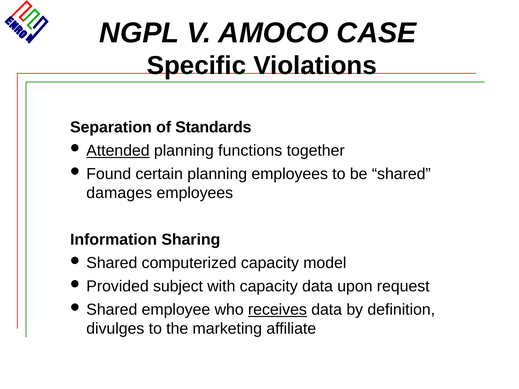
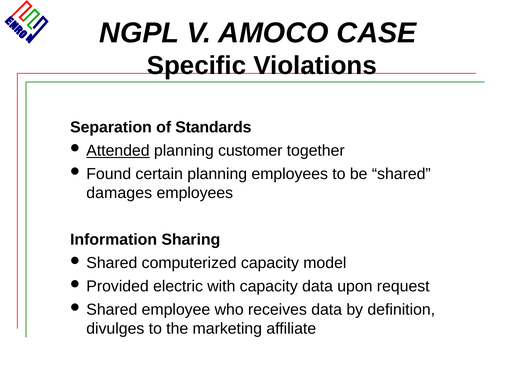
functions: functions -> customer
subject: subject -> electric
receives underline: present -> none
